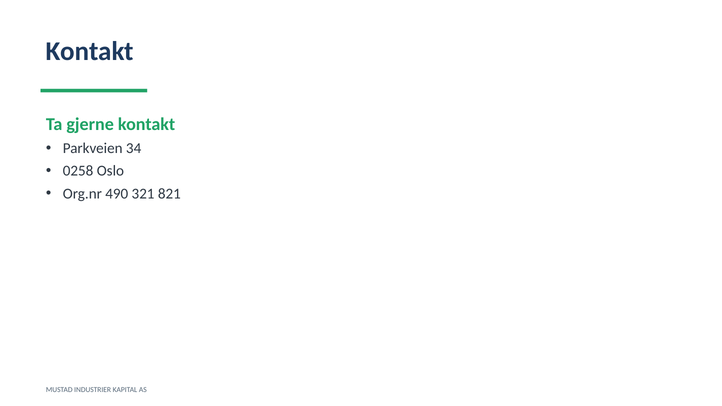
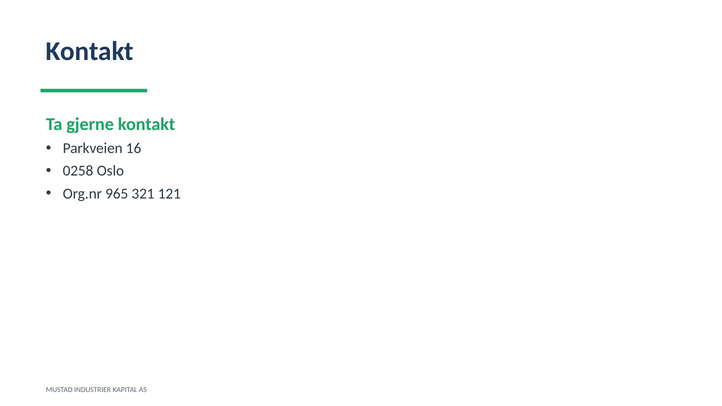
34: 34 -> 16
490: 490 -> 965
821: 821 -> 121
